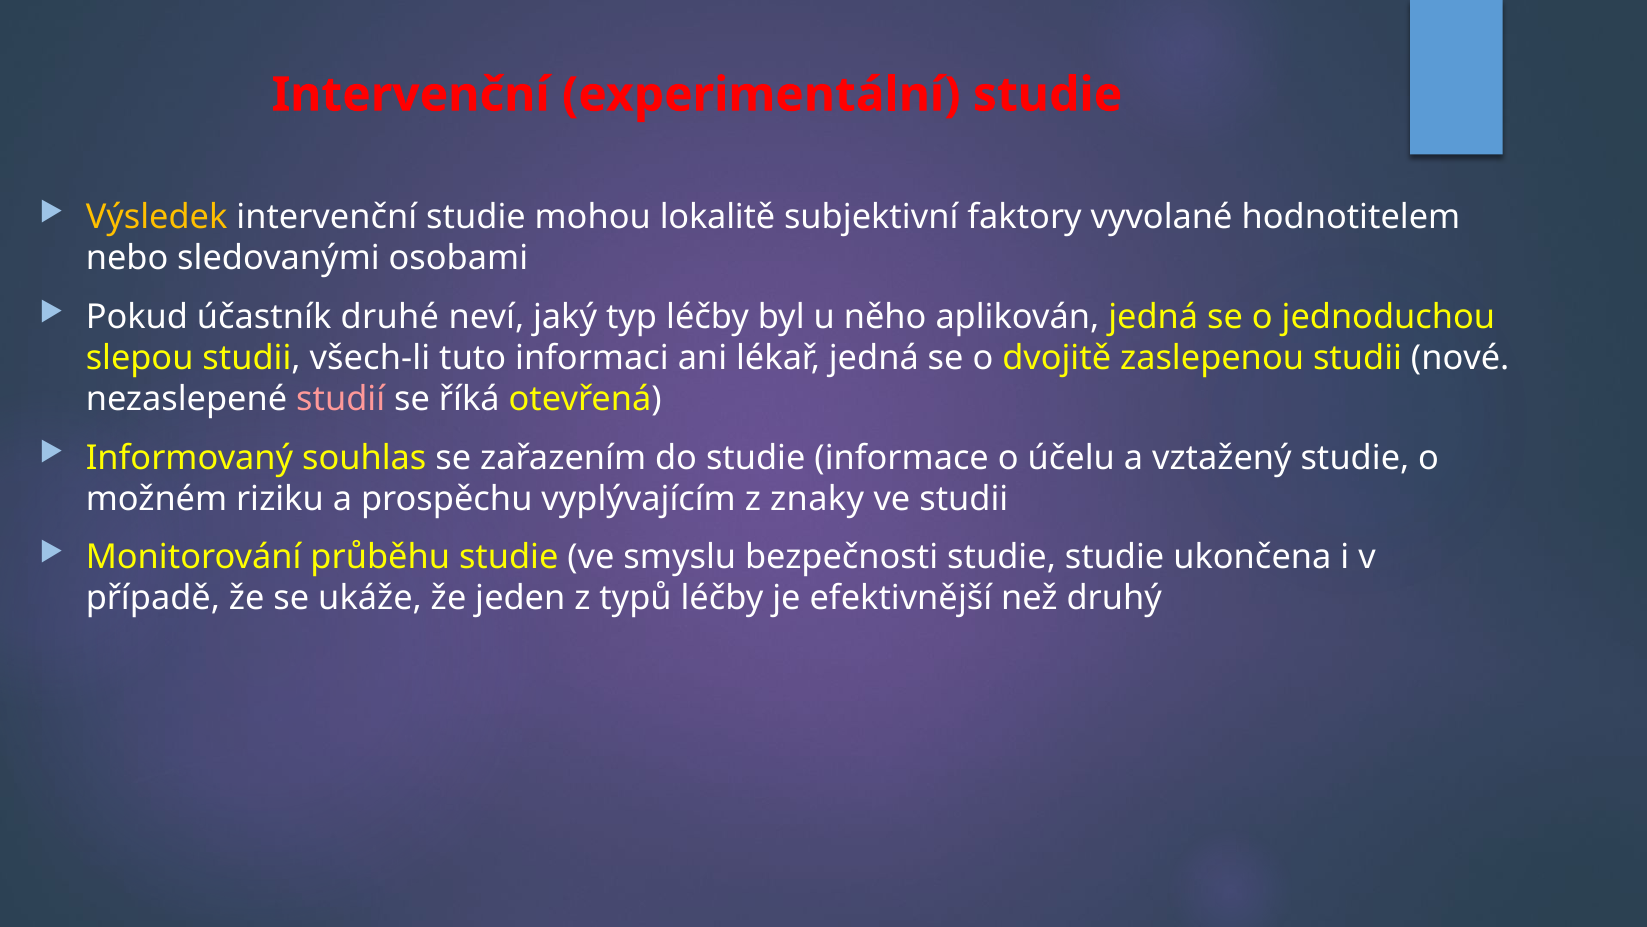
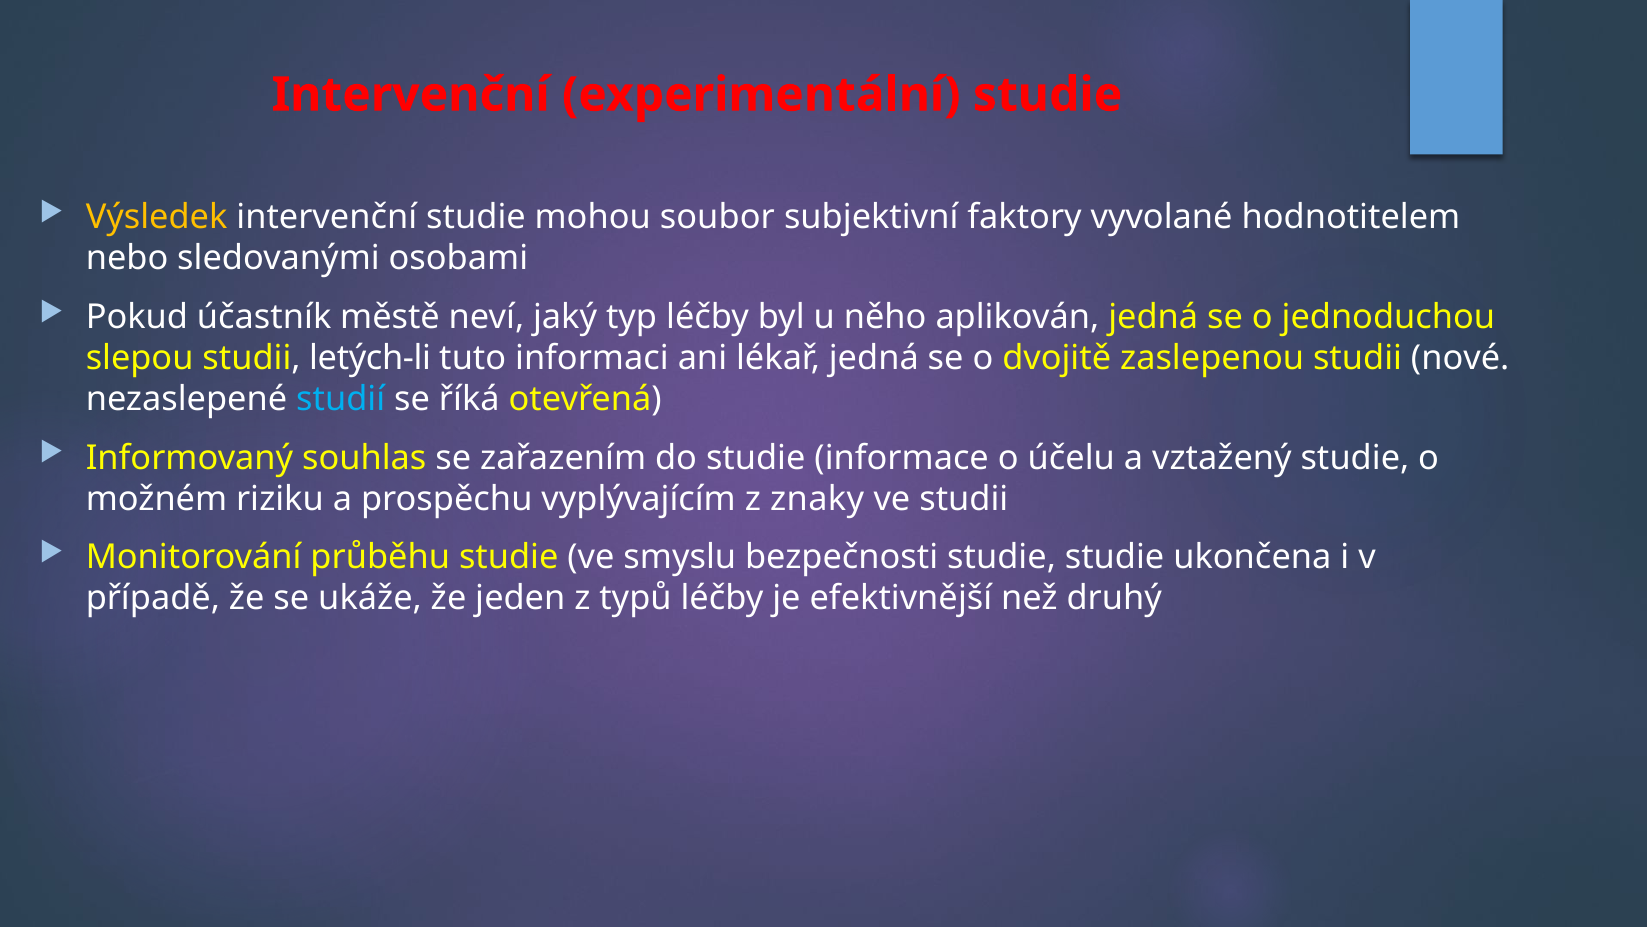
lokalitě: lokalitě -> soubor
druhé: druhé -> městě
všech-li: všech-li -> letých-li
studií colour: pink -> light blue
